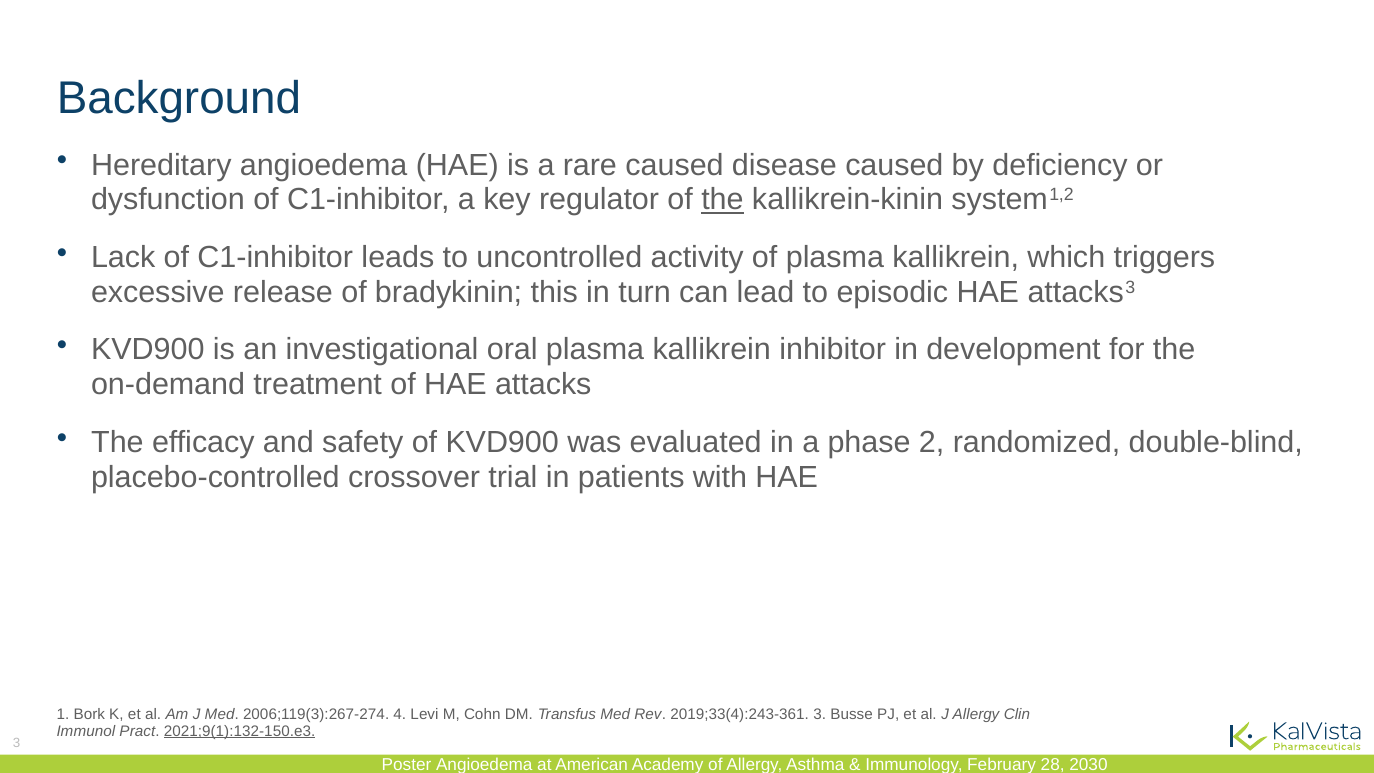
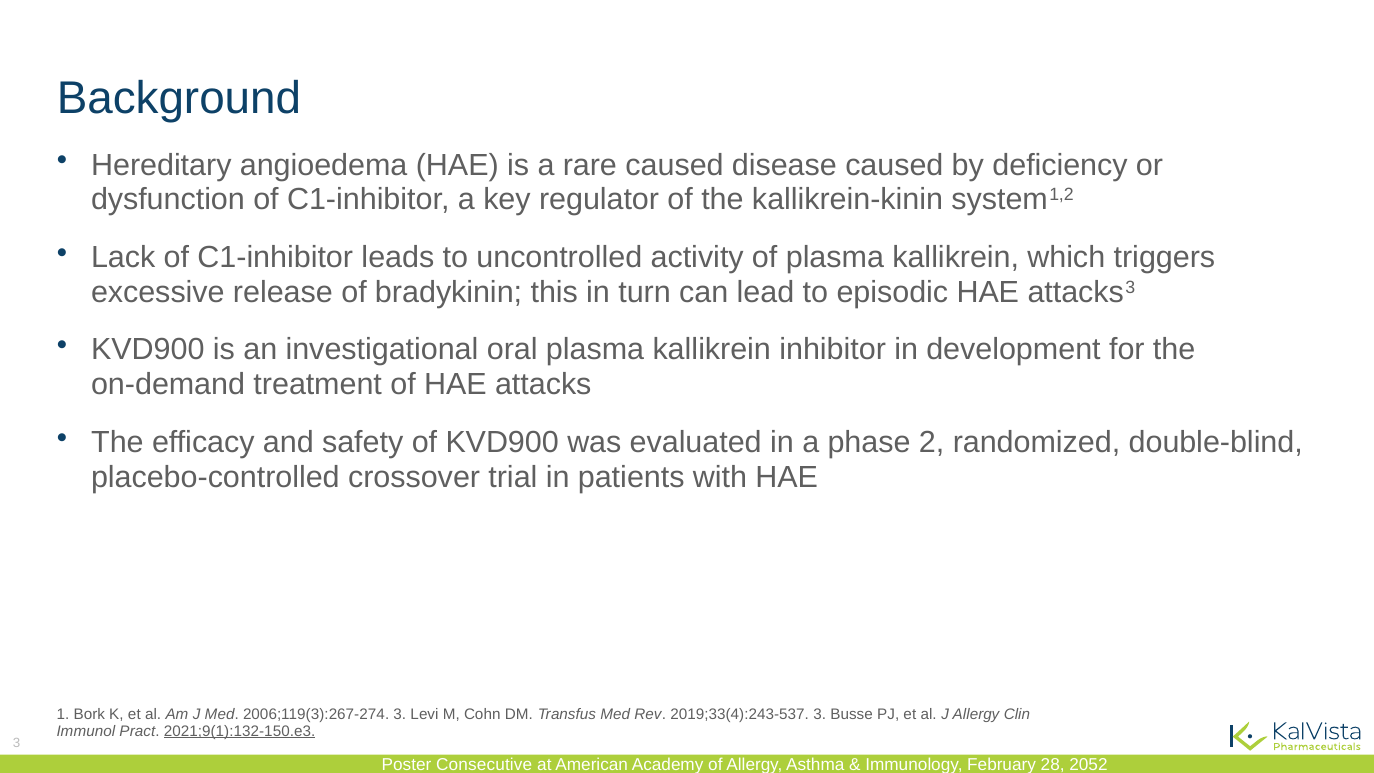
the at (722, 200) underline: present -> none
2006;119(3):267-274 4: 4 -> 3
2019;33(4):243-361: 2019;33(4):243-361 -> 2019;33(4):243-537
Poster Angioedema: Angioedema -> Consecutive
2030: 2030 -> 2052
